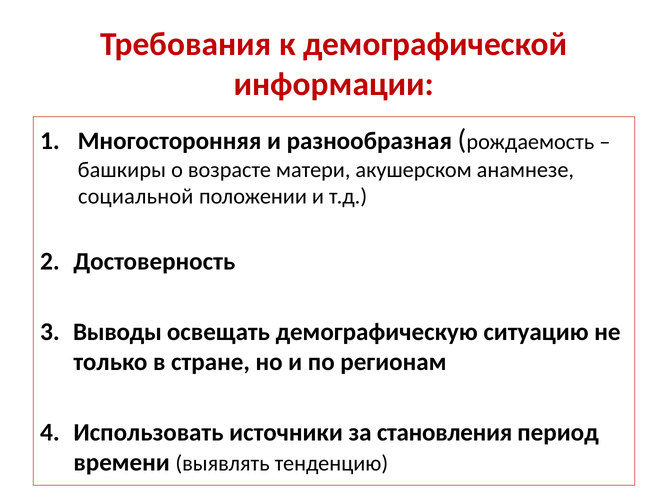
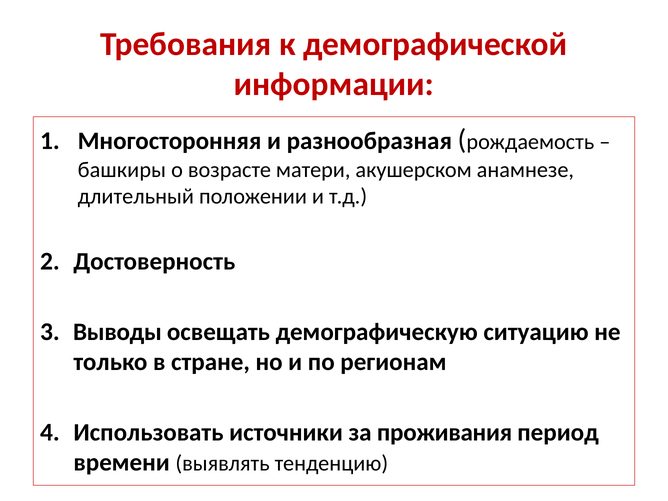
социальной: социальной -> длительный
становления: становления -> проживания
